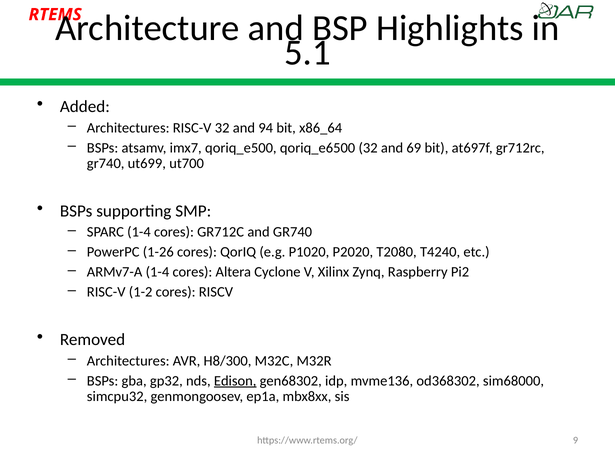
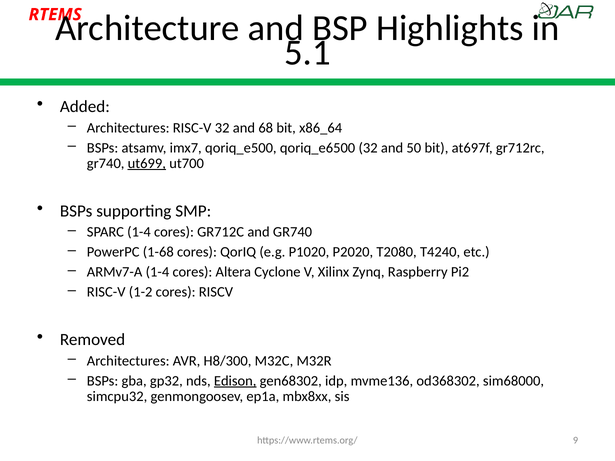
94: 94 -> 68
69: 69 -> 50
ut699 underline: none -> present
1-26: 1-26 -> 1-68
